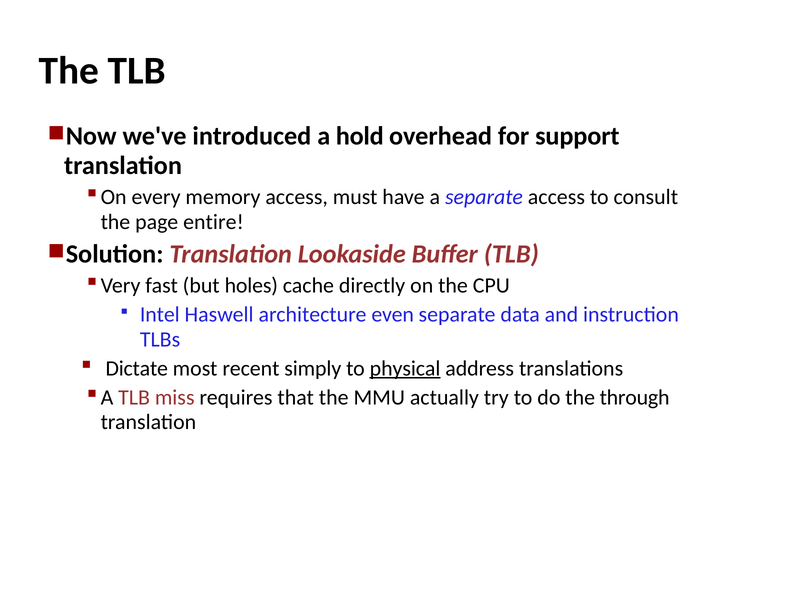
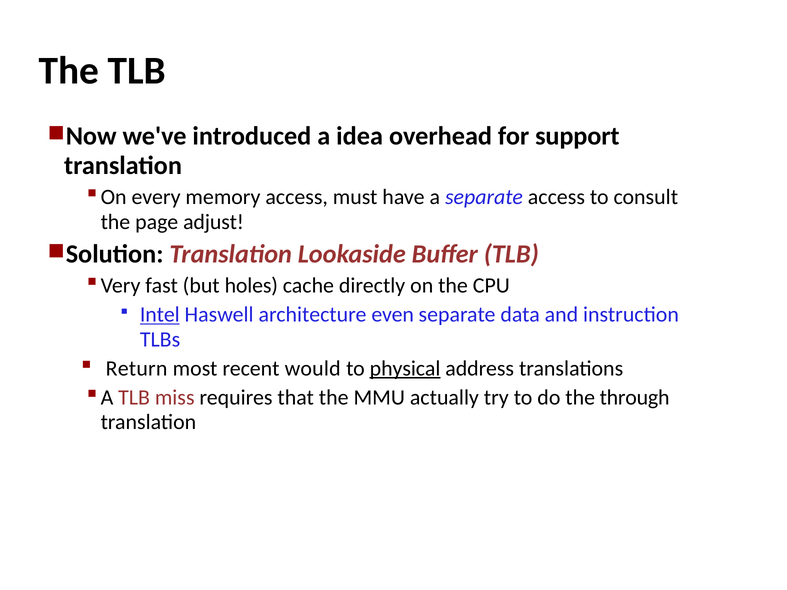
hold: hold -> idea
entire: entire -> adjust
Intel underline: none -> present
Dictate: Dictate -> Return
simply: simply -> would
